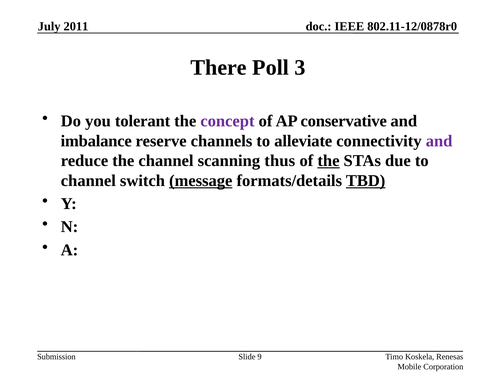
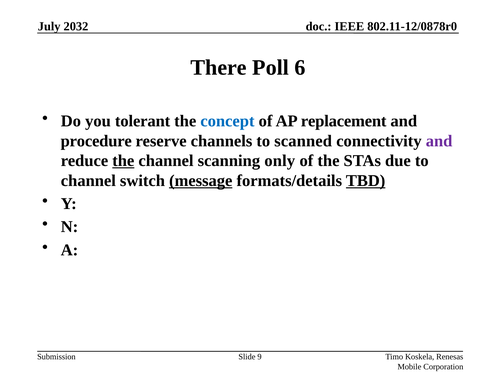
2011: 2011 -> 2032
3: 3 -> 6
concept colour: purple -> blue
conservative: conservative -> replacement
imbalance: imbalance -> procedure
alleviate: alleviate -> scanned
the at (123, 161) underline: none -> present
thus: thus -> only
the at (328, 161) underline: present -> none
